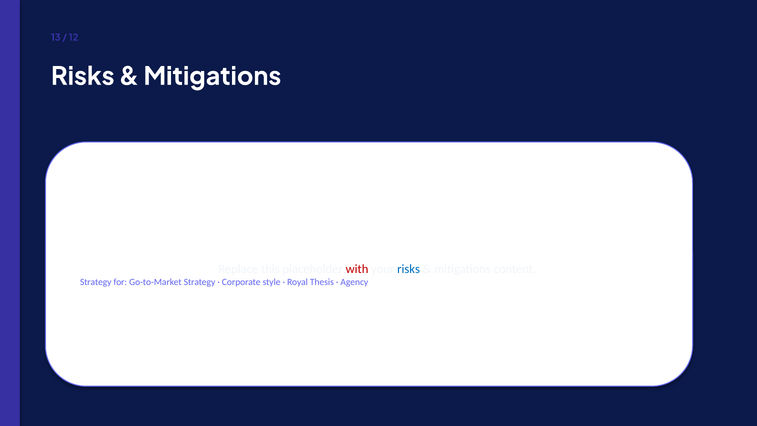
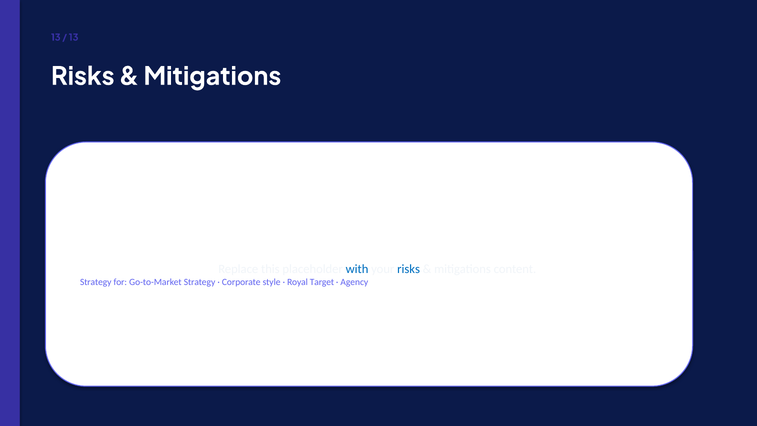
12 at (74, 37): 12 -> 13
with colour: red -> blue
Thesis: Thesis -> Target
